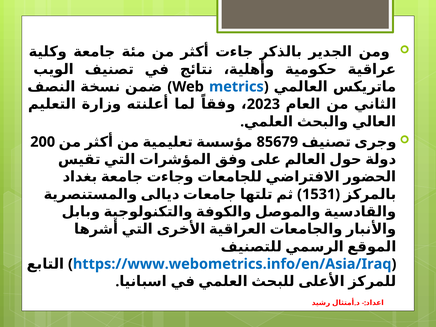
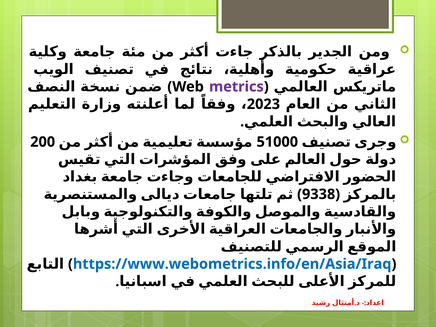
metrics colour: blue -> purple
85679: 85679 -> 51000
1531: 1531 -> 9338
